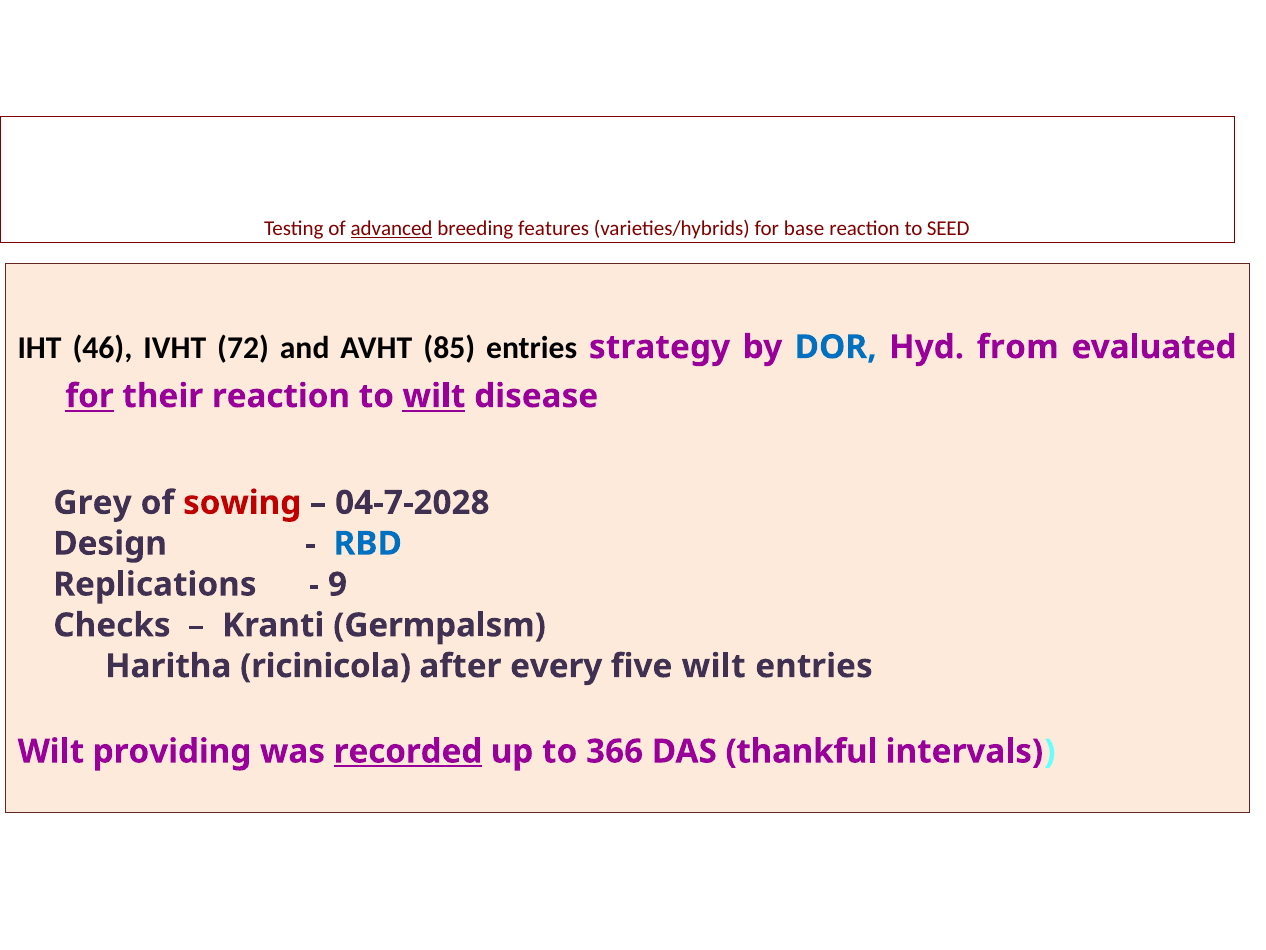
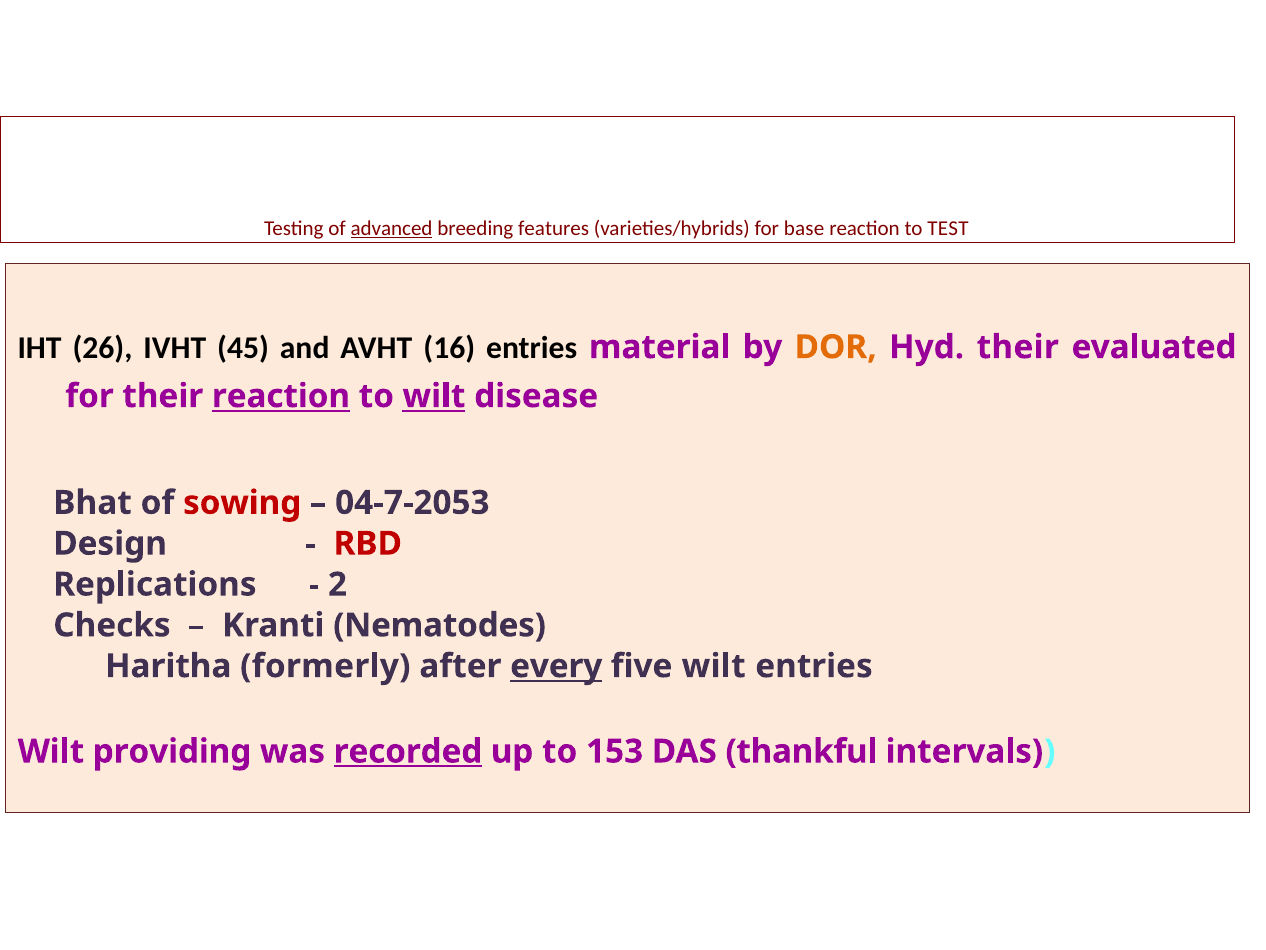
SEED: SEED -> TEST
46: 46 -> 26
72: 72 -> 45
85: 85 -> 16
strategy: strategy -> material
DOR colour: blue -> orange
Hyd from: from -> their
for at (89, 396) underline: present -> none
reaction at (281, 396) underline: none -> present
Grey: Grey -> Bhat
04-7-2028: 04-7-2028 -> 04-7-2053
RBD colour: blue -> red
9: 9 -> 2
Germpalsm: Germpalsm -> Nematodes
ricinicola: ricinicola -> formerly
every underline: none -> present
366: 366 -> 153
